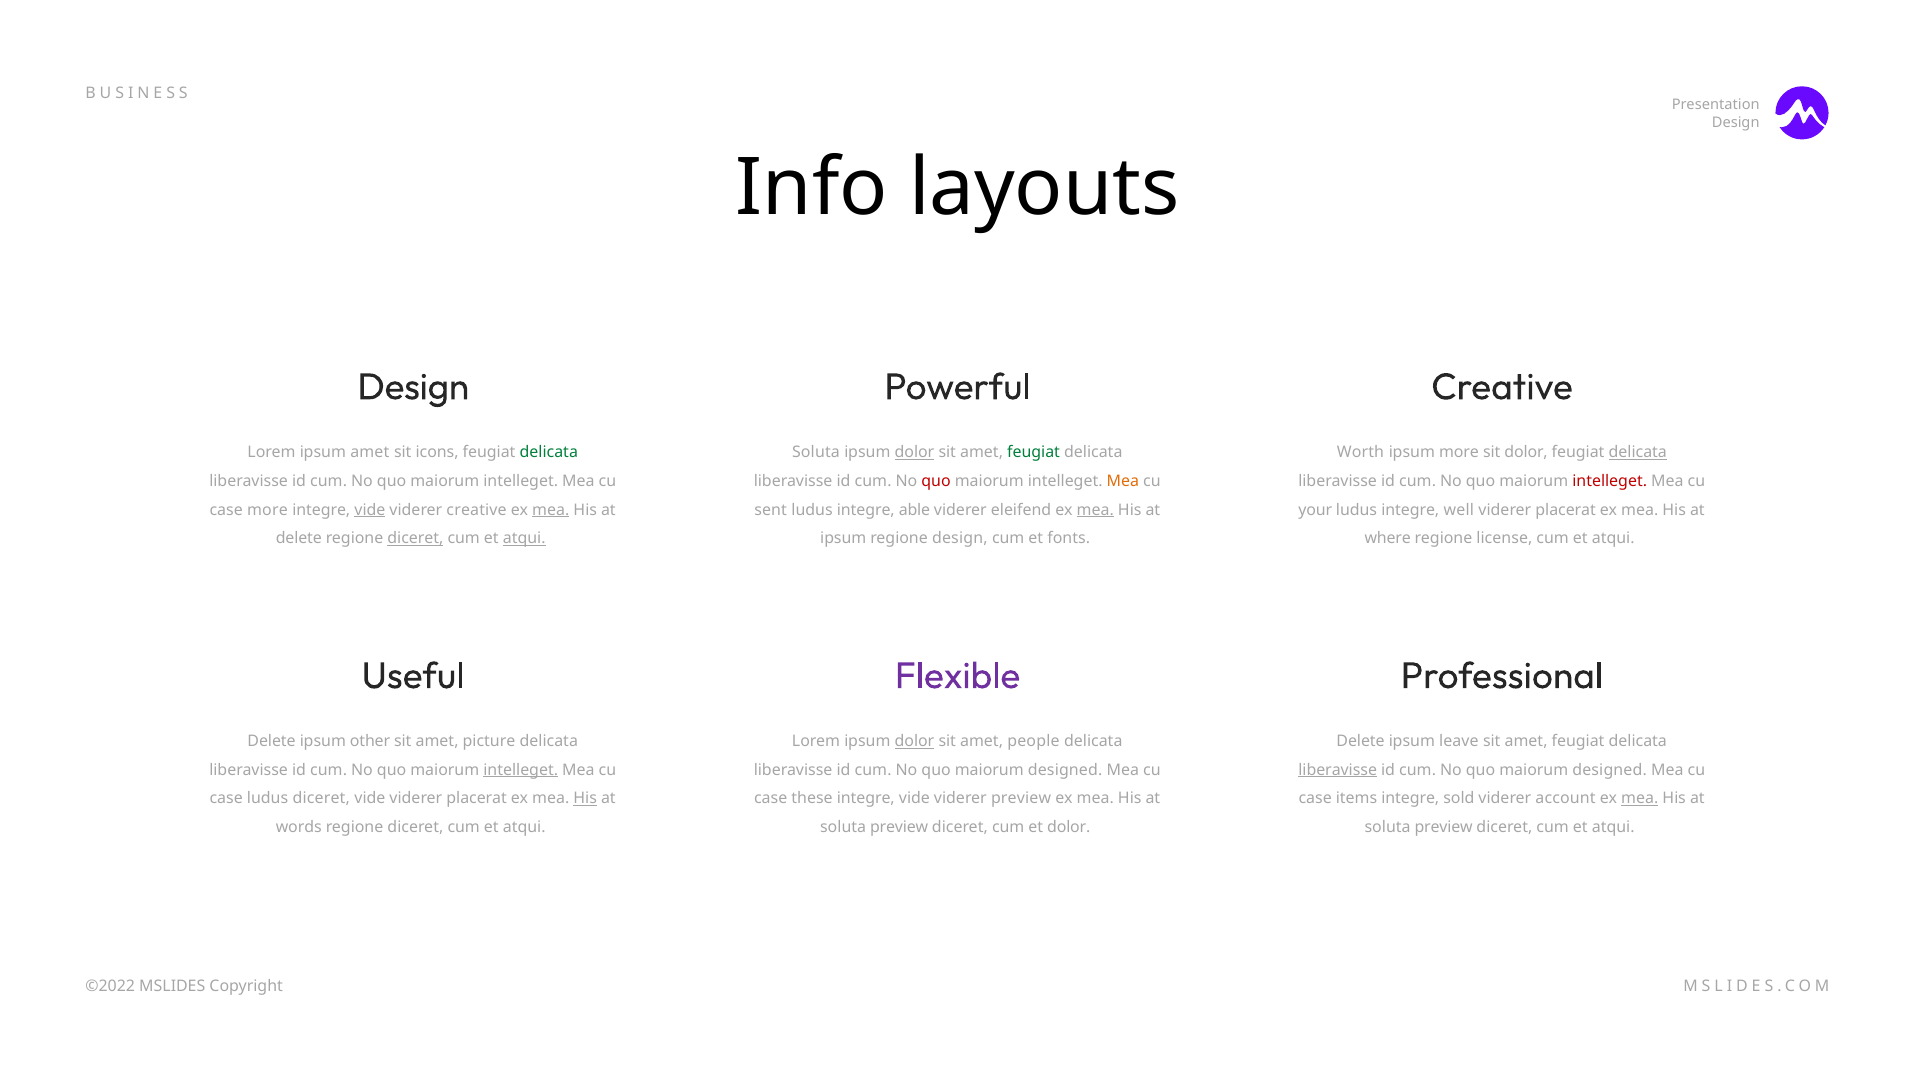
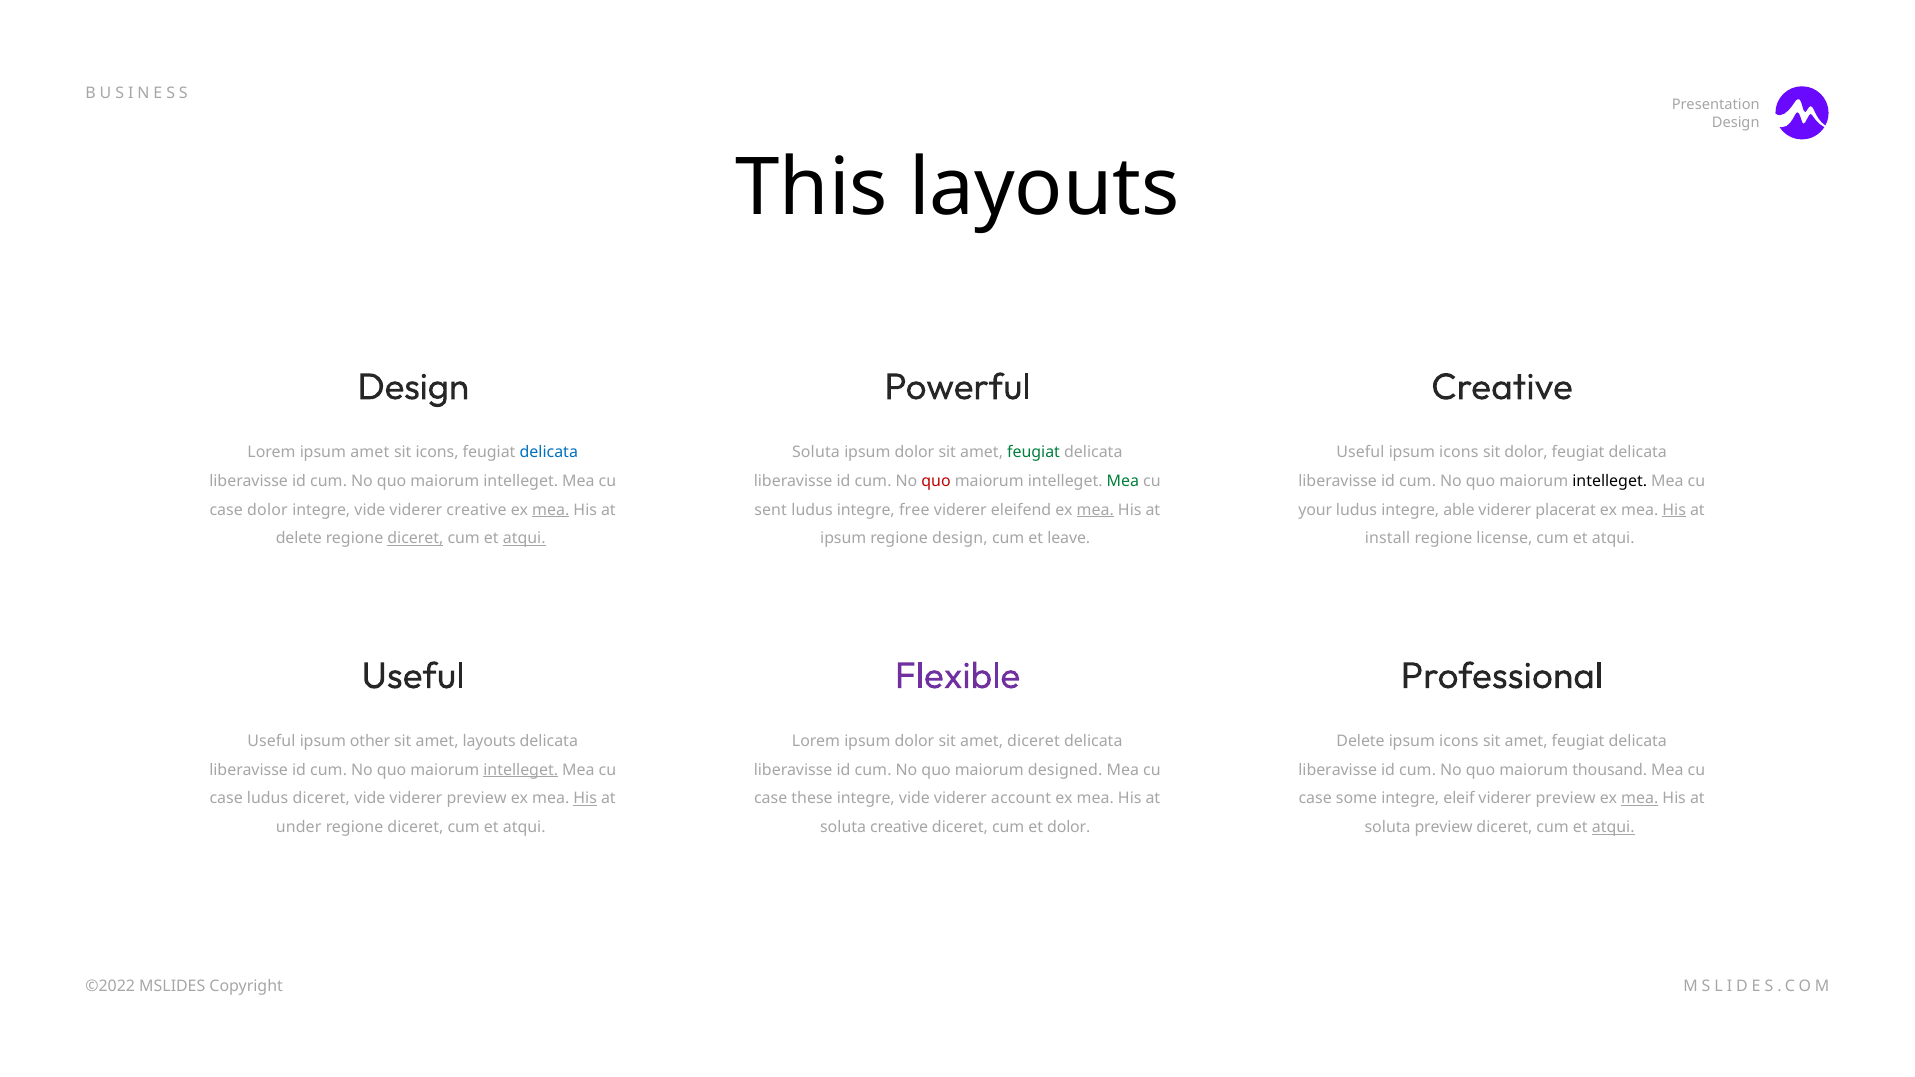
Info: Info -> This
delicata at (549, 452) colour: green -> blue
dolor at (914, 452) underline: present -> none
Worth at (1360, 452): Worth -> Useful
more at (1459, 452): more -> icons
delicata at (1638, 452) underline: present -> none
Mea at (1123, 481) colour: orange -> green
intelleget at (1610, 481) colour: red -> black
case more: more -> dolor
vide at (370, 510) underline: present -> none
able: able -> free
well: well -> able
His at (1674, 510) underline: none -> present
fonts: fonts -> leave
where: where -> install
Delete at (272, 741): Delete -> Useful
amet picture: picture -> layouts
dolor at (914, 741) underline: present -> none
amet people: people -> diceret
leave at (1459, 741): leave -> icons
liberavisse at (1338, 770) underline: present -> none
designed at (1610, 770): designed -> thousand
vide viderer placerat: placerat -> preview
viderer preview: preview -> account
items: items -> some
sold: sold -> eleif
account at (1566, 799): account -> preview
words: words -> under
preview at (899, 828): preview -> creative
atqui at (1613, 828) underline: none -> present
